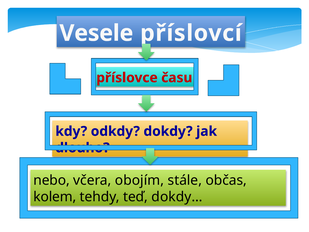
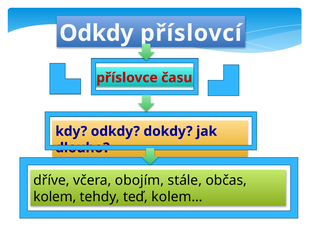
Vesele at (96, 33): Vesele -> Odkdy
nebo: nebo -> dříve
dokdy…: dokdy… -> kolem…
